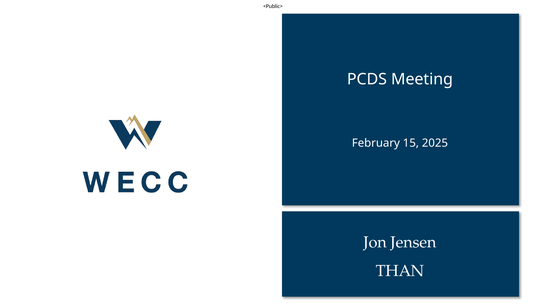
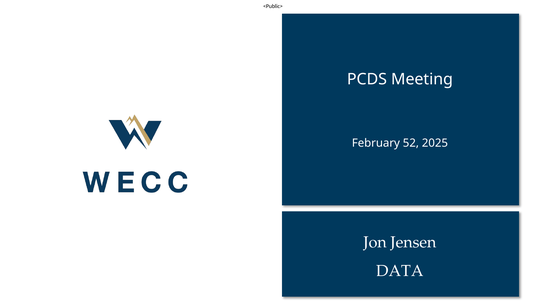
15: 15 -> 52
THAN: THAN -> DATA
